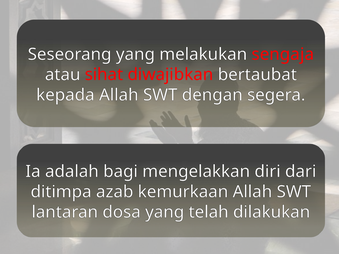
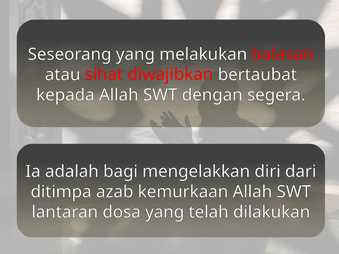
sengaja: sengaja -> balasan
